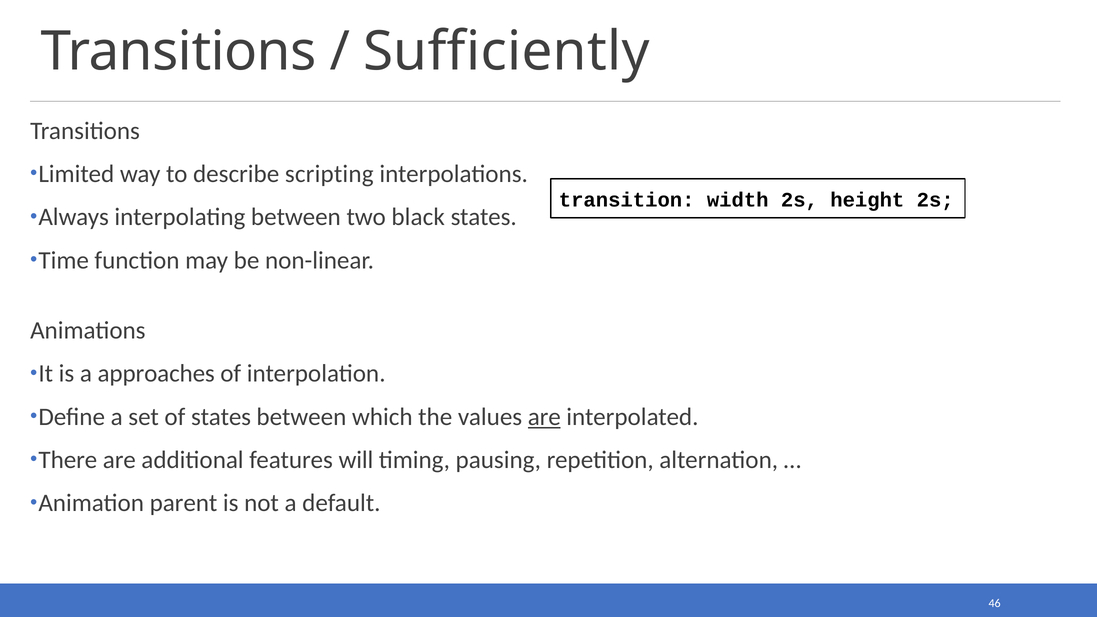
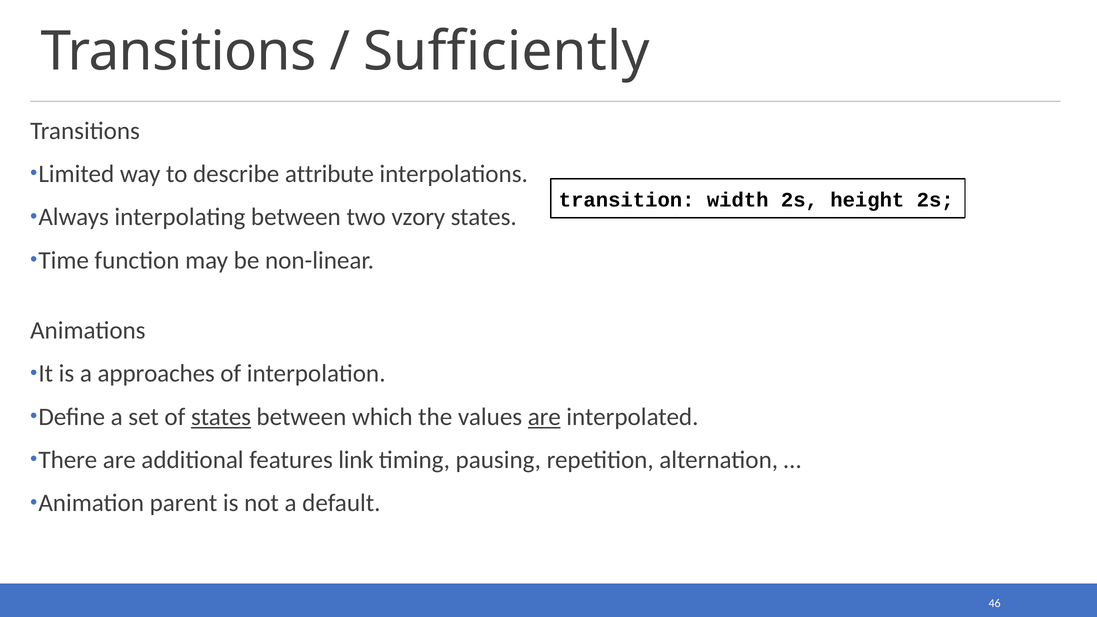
scripting: scripting -> attribute
black: black -> vzory
states at (221, 417) underline: none -> present
will: will -> link
